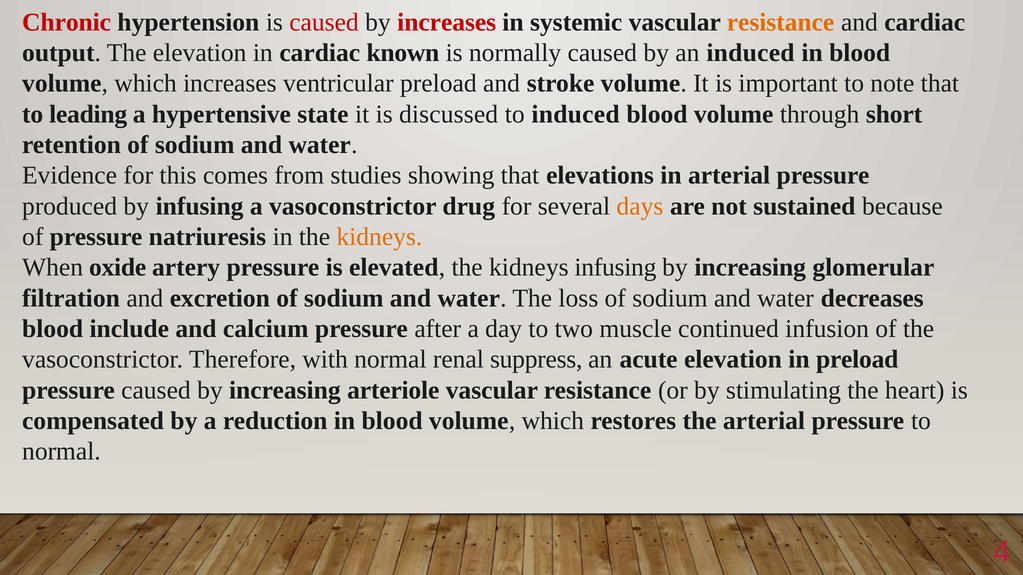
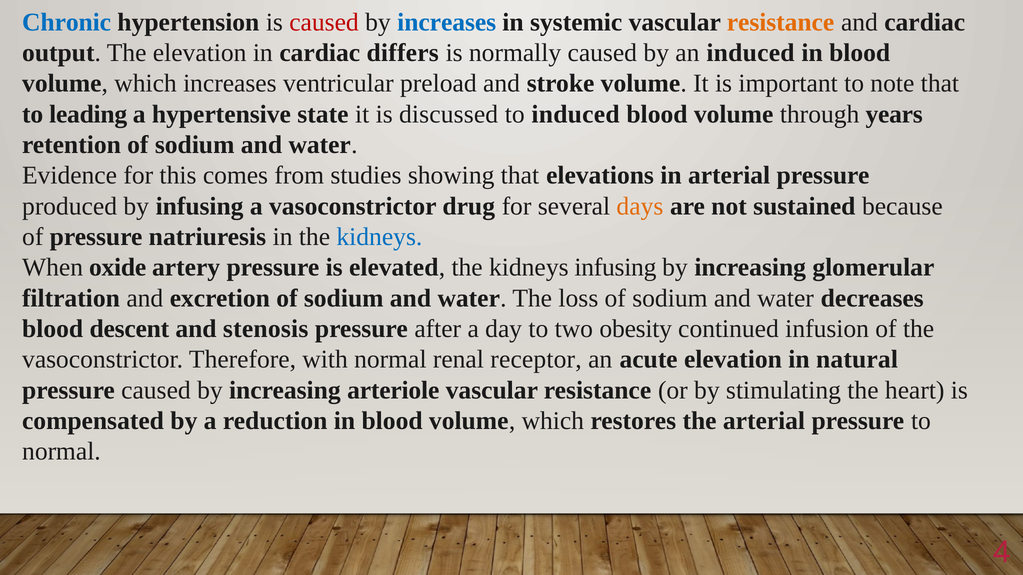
Chronic colour: red -> blue
increases at (447, 22) colour: red -> blue
known: known -> differs
short: short -> years
kidneys at (379, 237) colour: orange -> blue
include: include -> descent
calcium: calcium -> stenosis
muscle: muscle -> obesity
suppress: suppress -> receptor
in preload: preload -> natural
